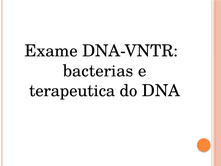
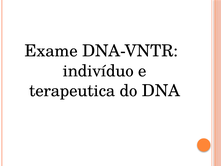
bacterias: bacterias -> indivíduo
